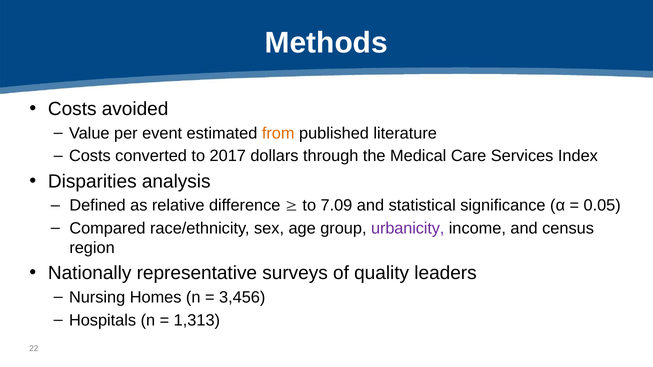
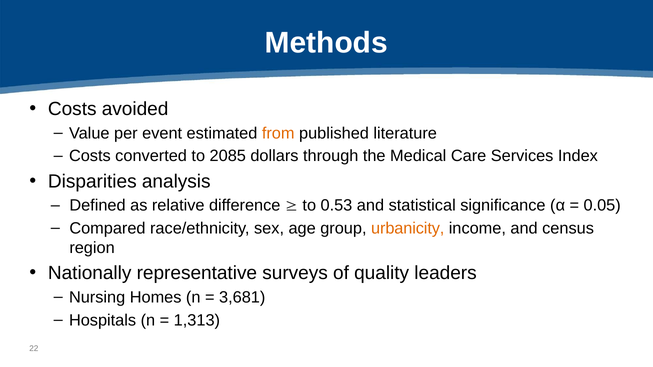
2017: 2017 -> 2085
7.09: 7.09 -> 0.53
urbanicity colour: purple -> orange
3,456: 3,456 -> 3,681
